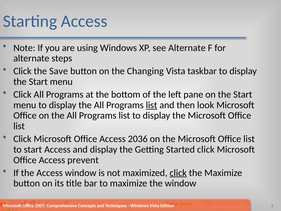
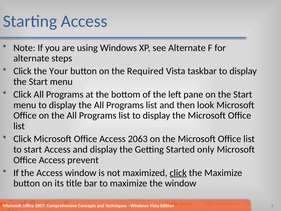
Save: Save -> Your
Changing: Changing -> Required
list at (152, 105) underline: present -> none
2036: 2036 -> 2063
Started click: click -> only
